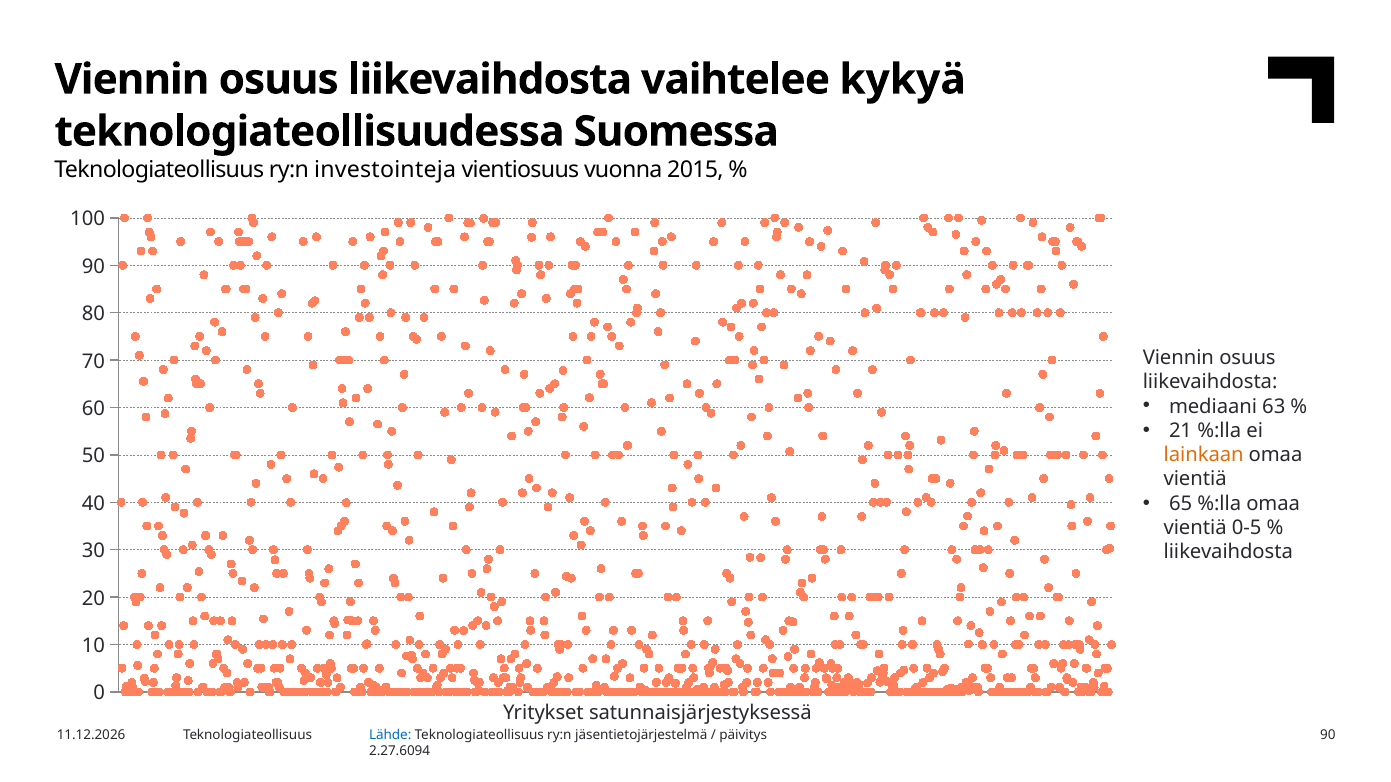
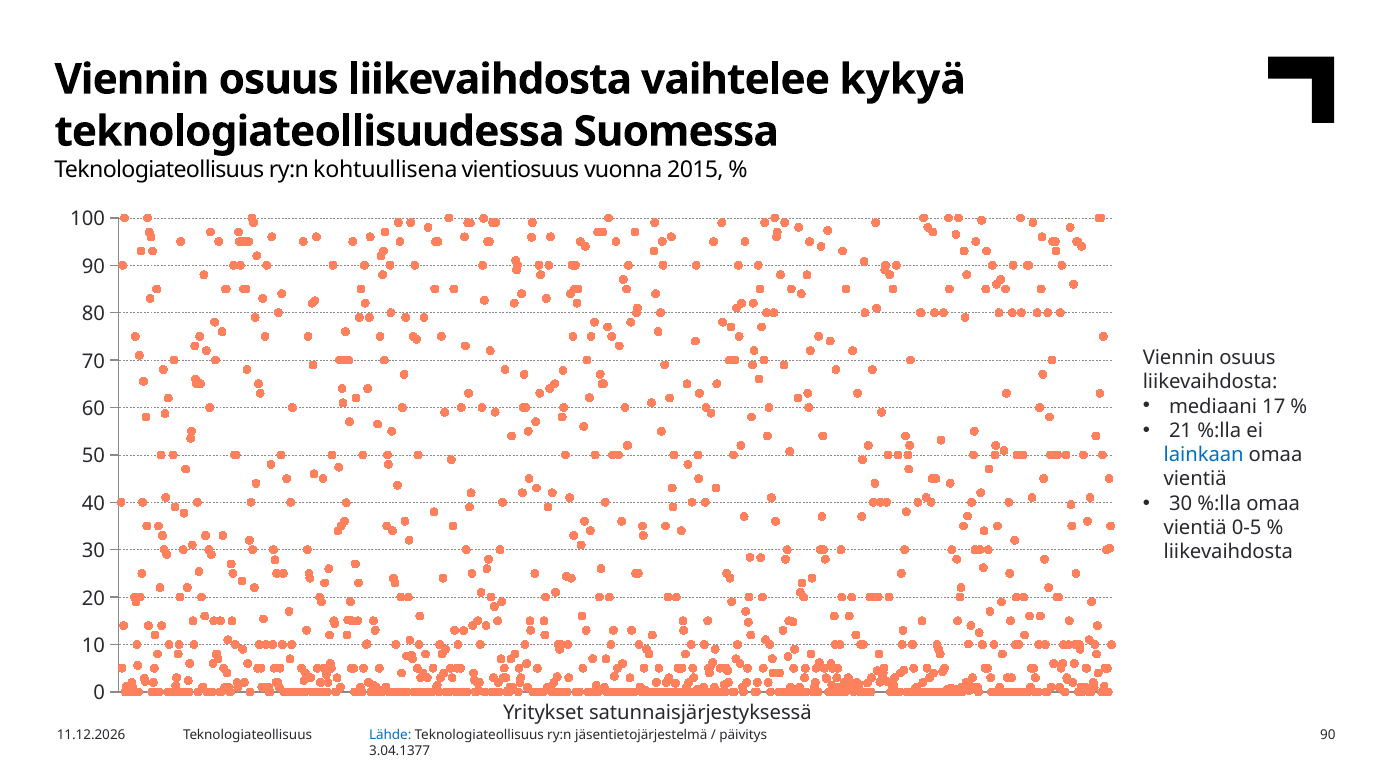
investointeja: investointeja -> kohtuullisena
63: 63 -> 17
lainkaan colour: orange -> blue
65 at (1181, 504): 65 -> 30
2.27.6094: 2.27.6094 -> 3.04.1377
